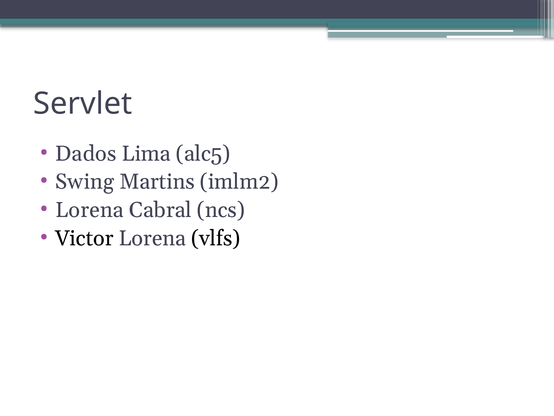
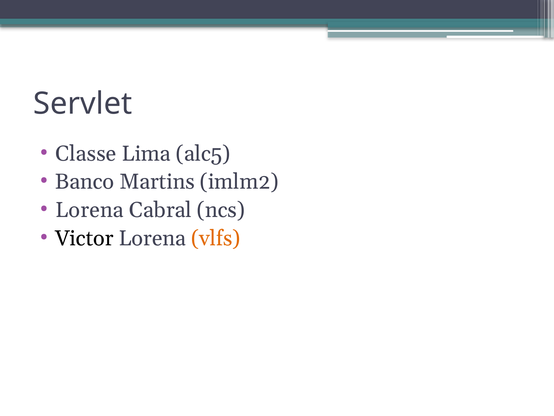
Dados: Dados -> Classe
Swing: Swing -> Banco
vlfs colour: black -> orange
